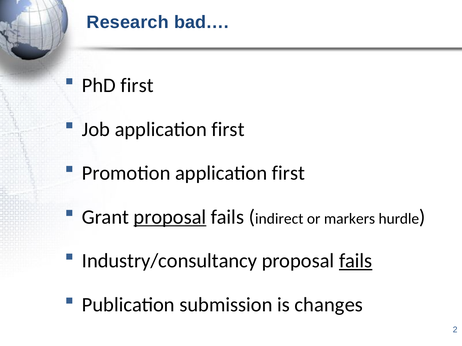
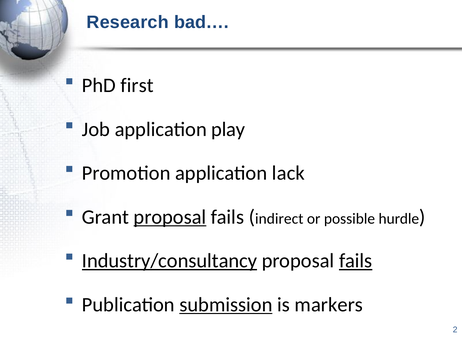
Job application first: first -> play
Promotion application first: first -> lack
markers: markers -> possible
Industry/consultancy underline: none -> present
submission underline: none -> present
changes: changes -> markers
